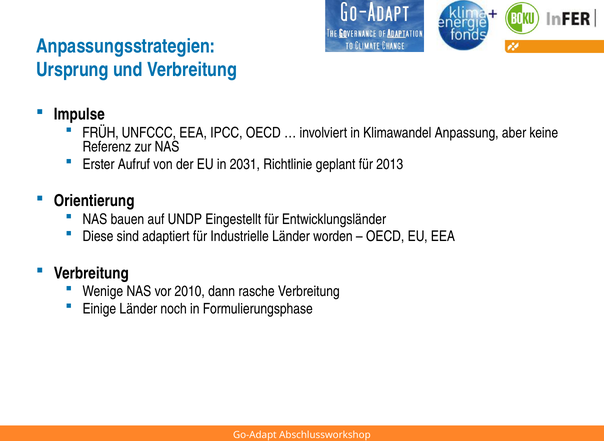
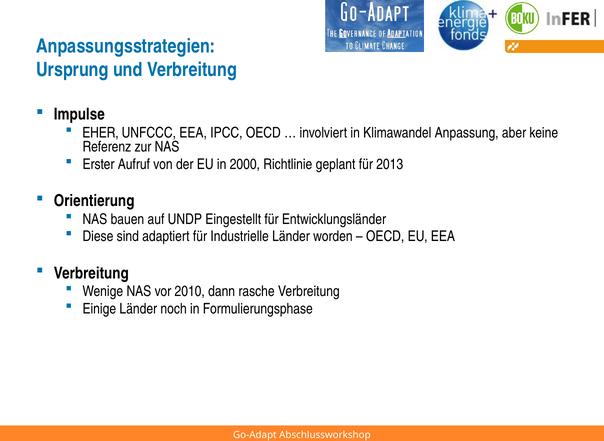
FRÜH: FRÜH -> EHER
2031: 2031 -> 2000
